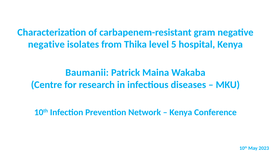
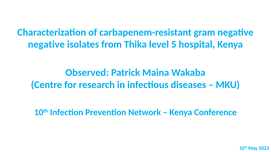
Baumanii: Baumanii -> Observed
